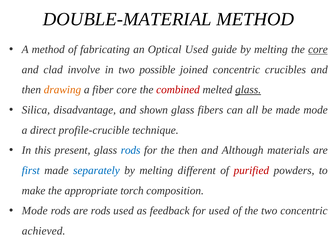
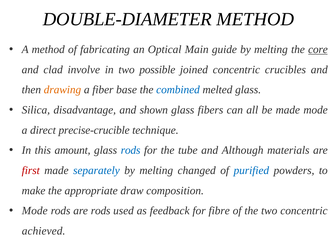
DOUBLE-MATERIAL: DOUBLE-MATERIAL -> DOUBLE-DIAMETER
Optical Used: Used -> Main
fiber core: core -> base
combined colour: red -> blue
glass at (248, 90) underline: present -> none
profile-crucible: profile-crucible -> precise-crucible
present: present -> amount
the then: then -> tube
first colour: blue -> red
different: different -> changed
purified colour: red -> blue
torch: torch -> draw
for used: used -> fibre
